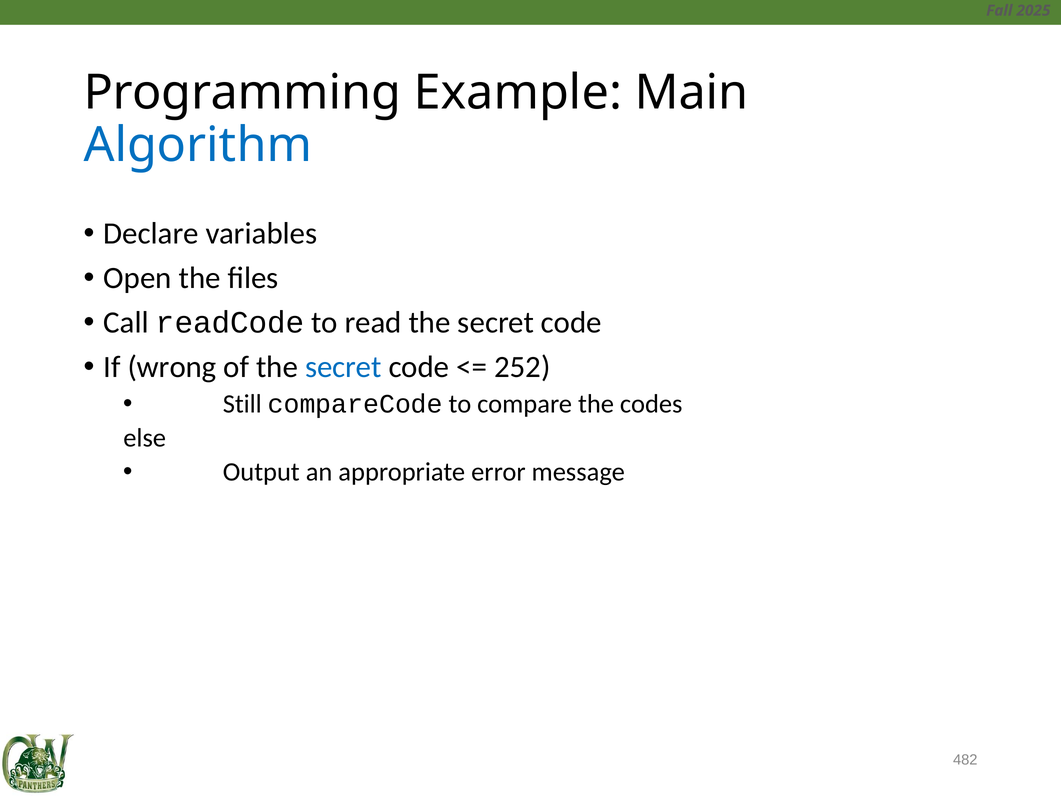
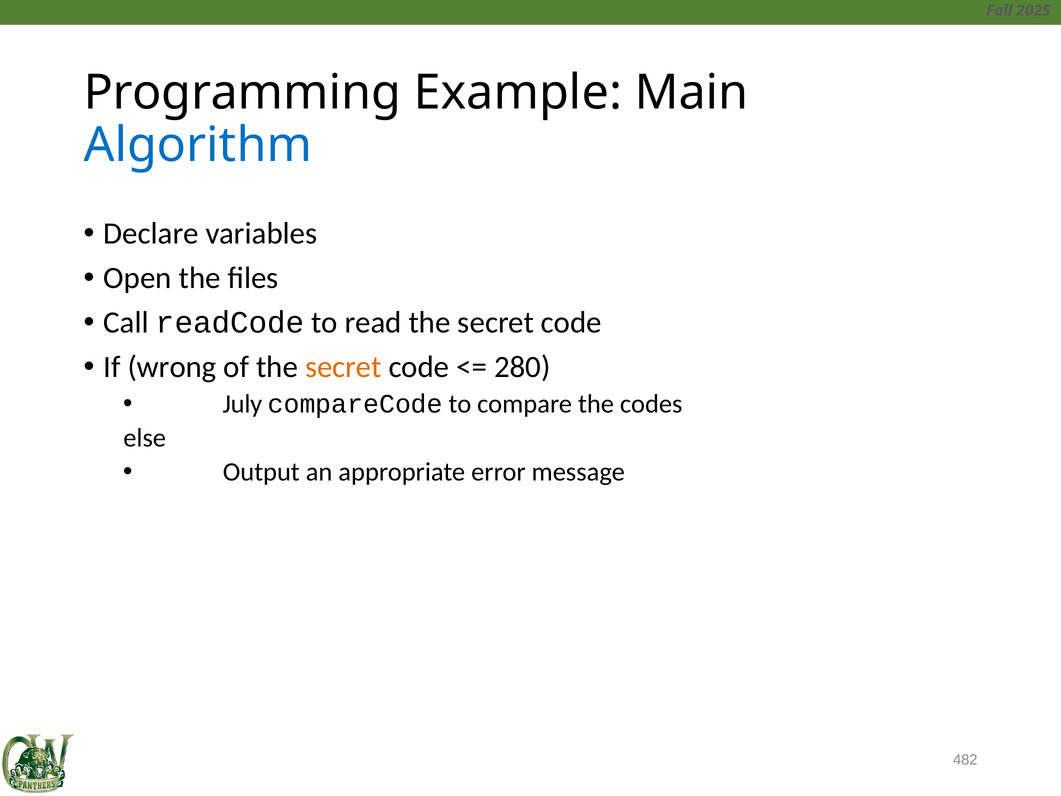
secret at (343, 367) colour: blue -> orange
252: 252 -> 280
Still: Still -> July
